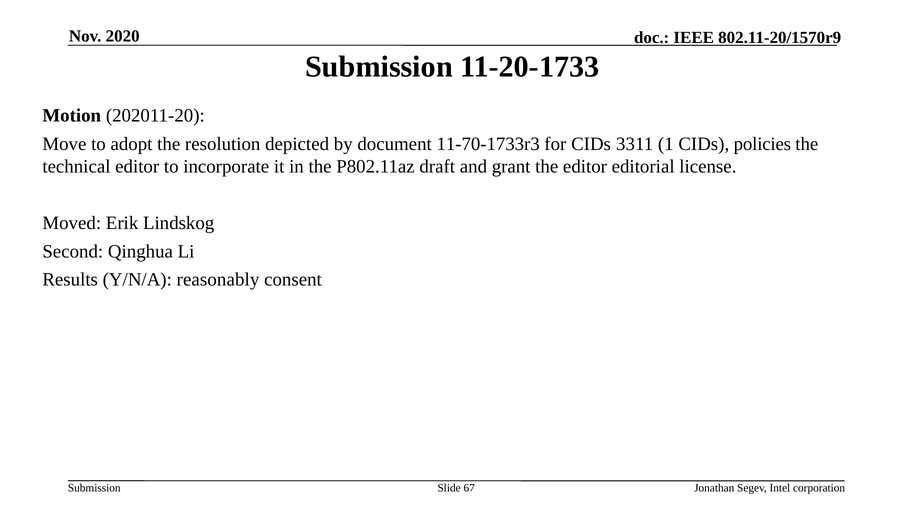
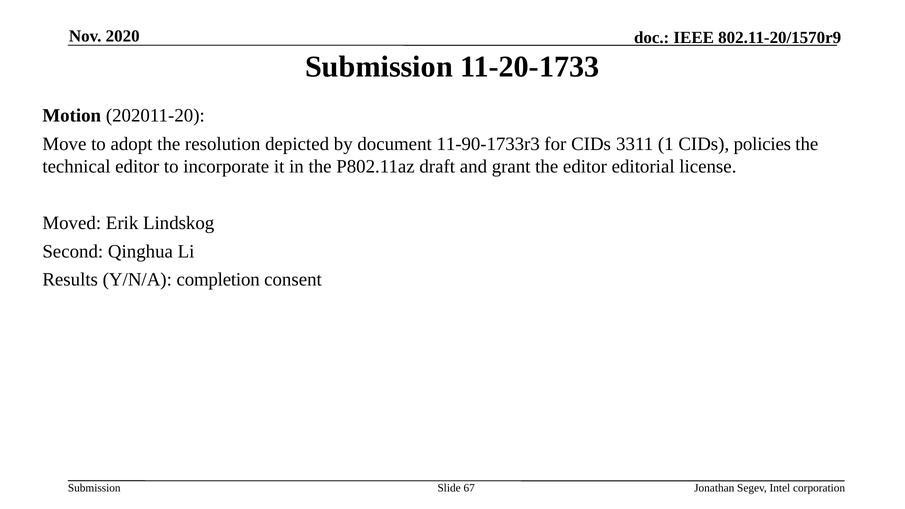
11-70-1733r3: 11-70-1733r3 -> 11-90-1733r3
reasonably: reasonably -> completion
